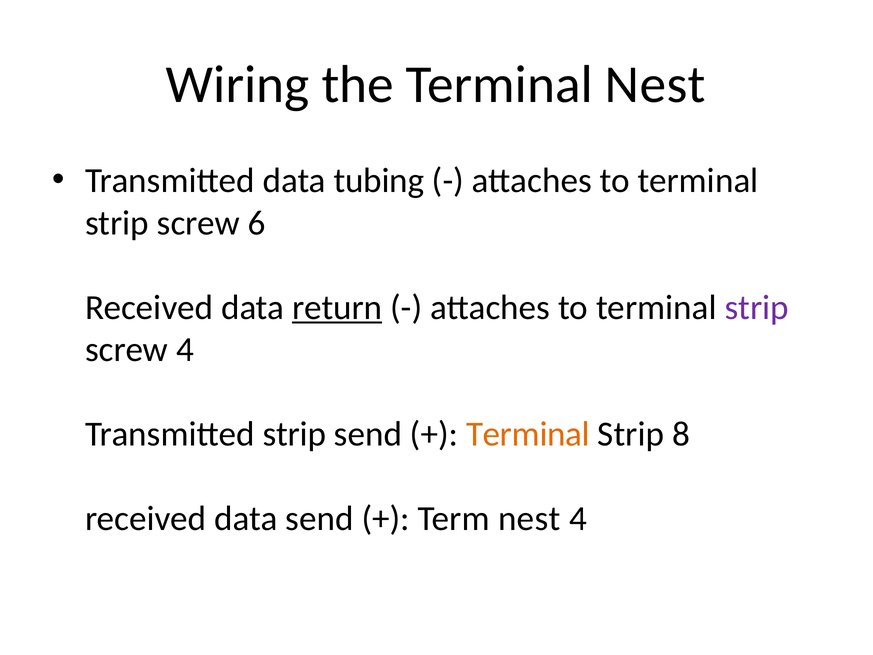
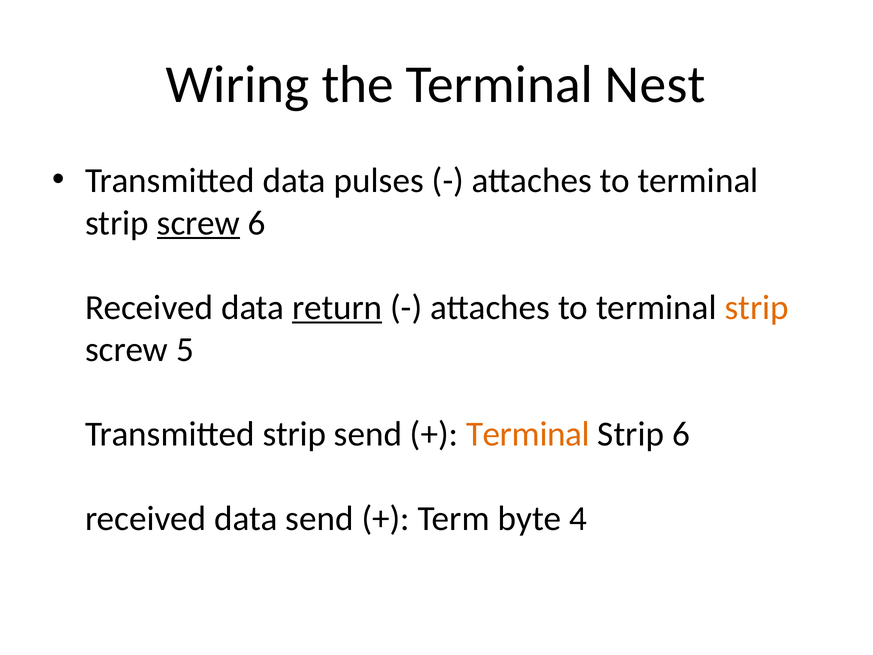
tubing: tubing -> pulses
screw at (198, 223) underline: none -> present
strip at (757, 307) colour: purple -> orange
screw 4: 4 -> 5
Strip 8: 8 -> 6
Term nest: nest -> byte
